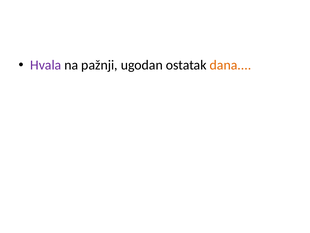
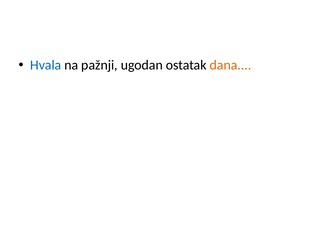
Hvala colour: purple -> blue
